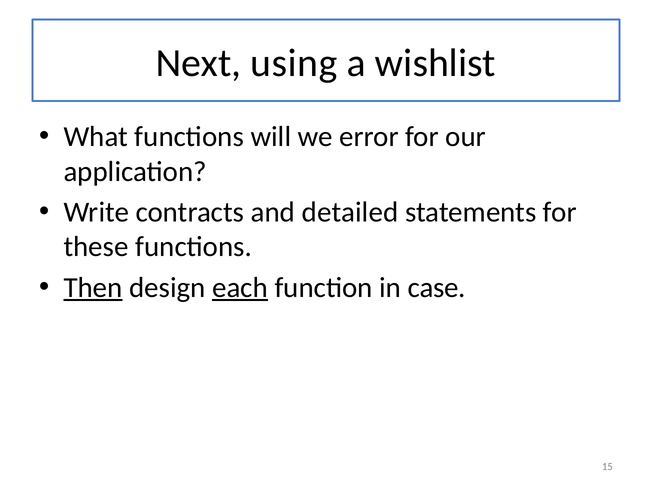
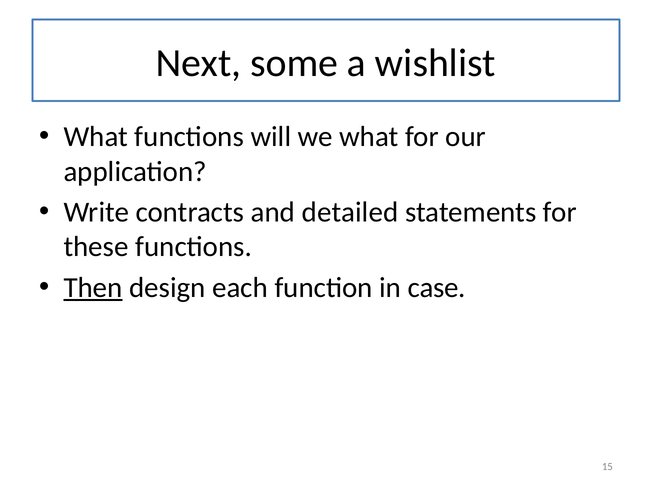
using: using -> some
we error: error -> what
each underline: present -> none
